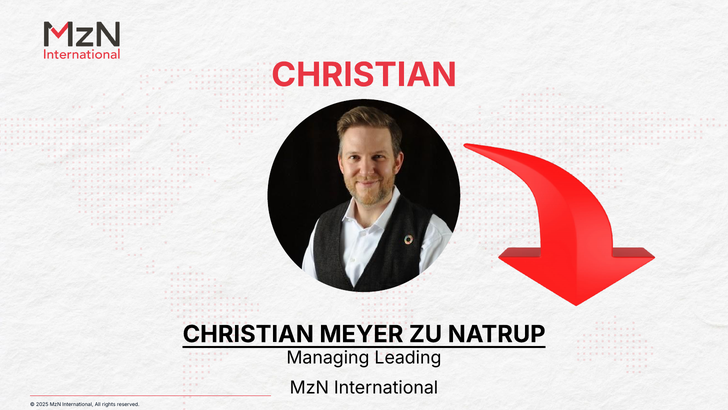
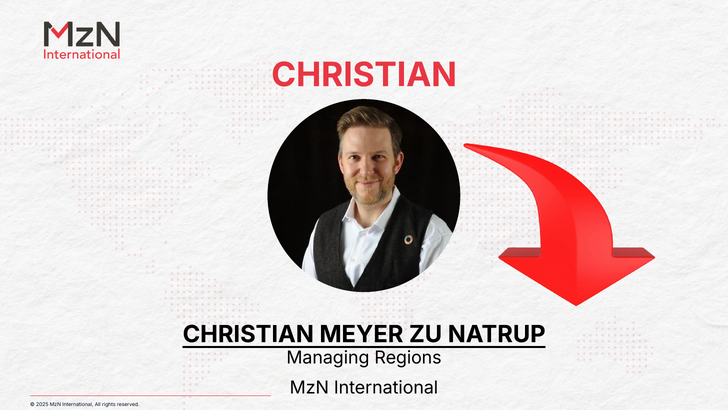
Leading: Leading -> Regions
